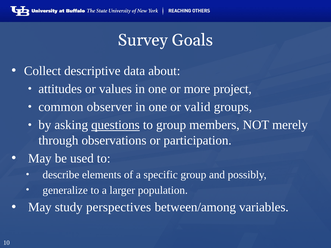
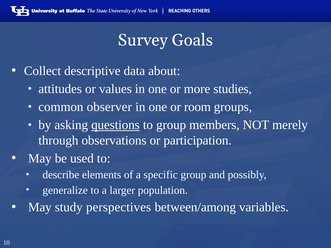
project: project -> studies
valid: valid -> room
